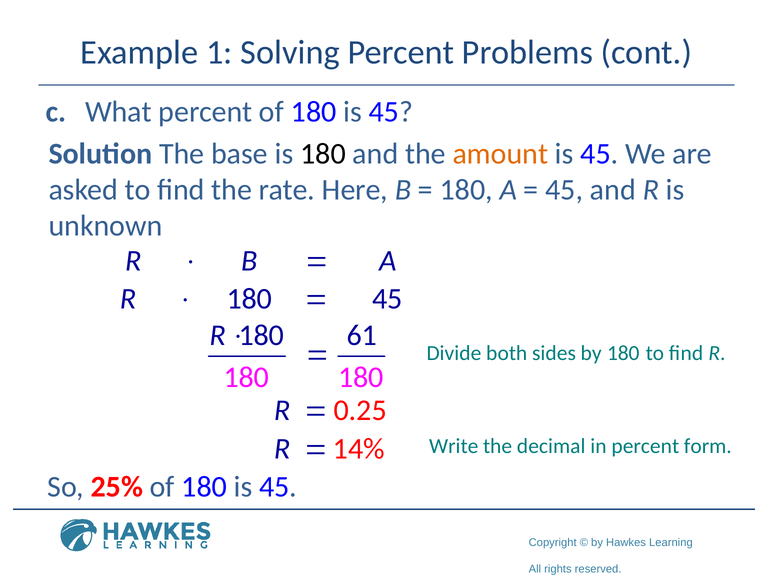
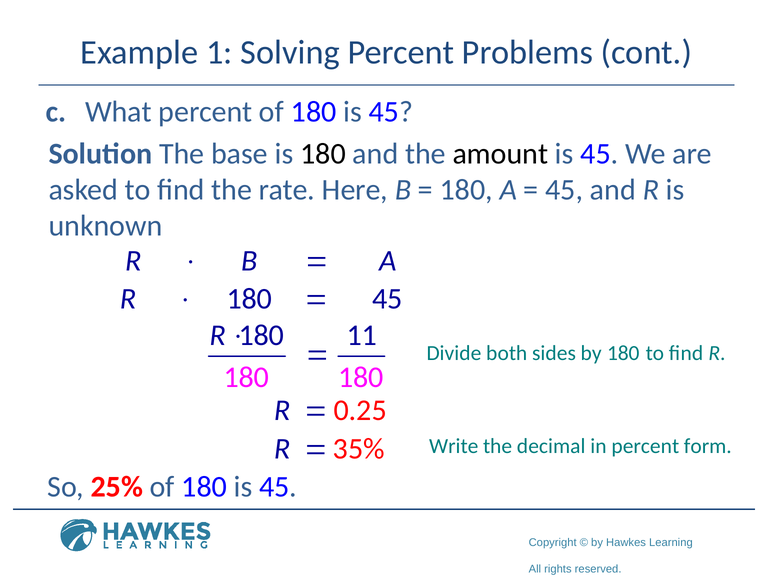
amount colour: orange -> black
61: 61 -> 11
14%: 14% -> 35%
